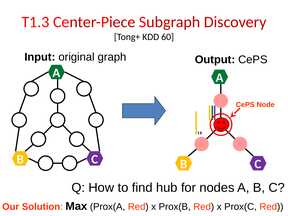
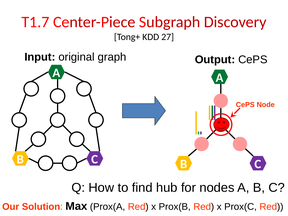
T1.3: T1.3 -> T1.7
60: 60 -> 27
